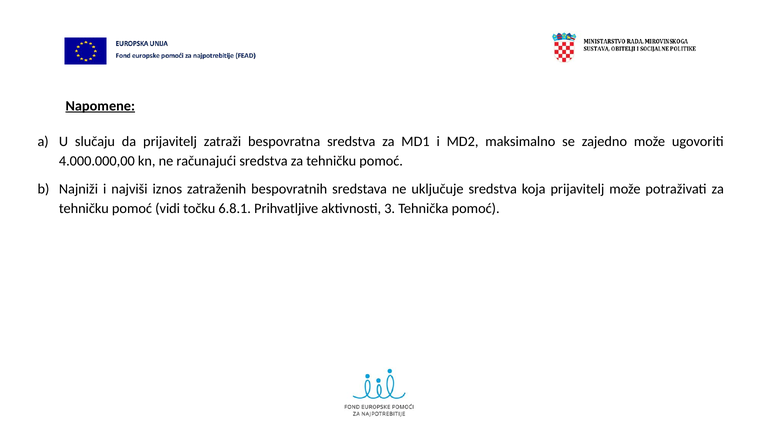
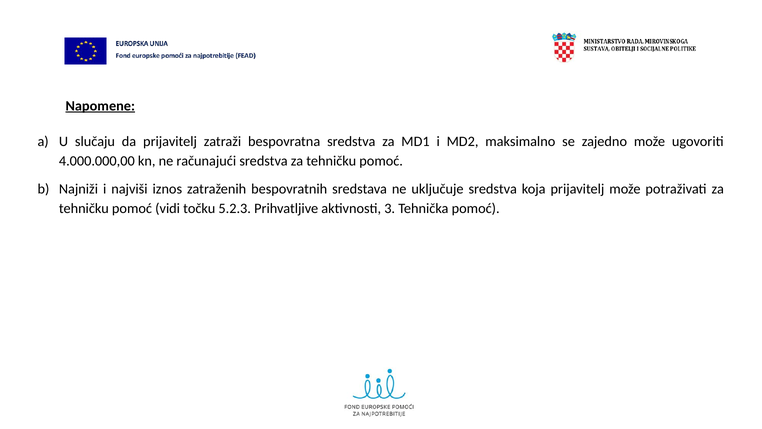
6.8.1: 6.8.1 -> 5.2.3
